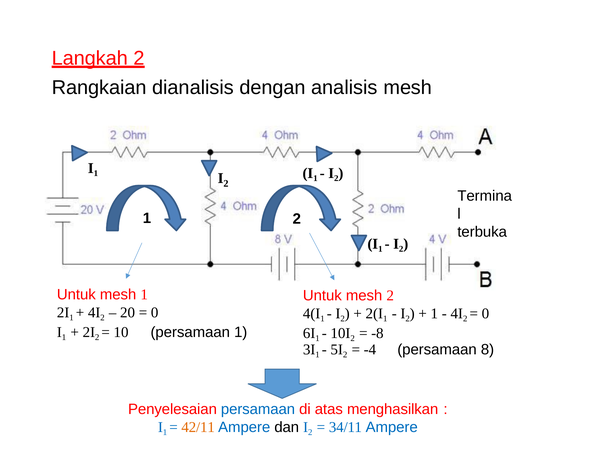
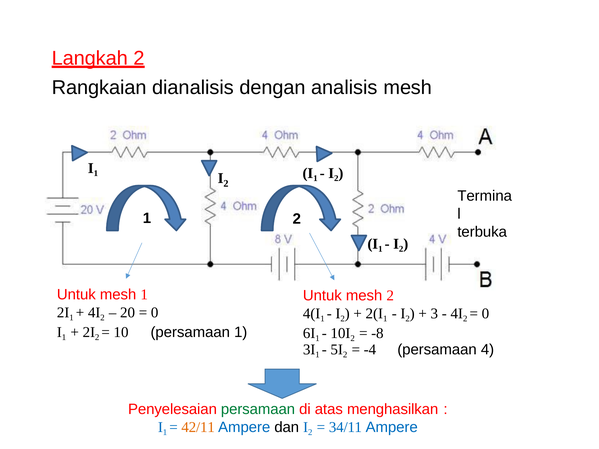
1 at (434, 314): 1 -> 3
8: 8 -> 4
persamaan at (258, 410) colour: blue -> green
